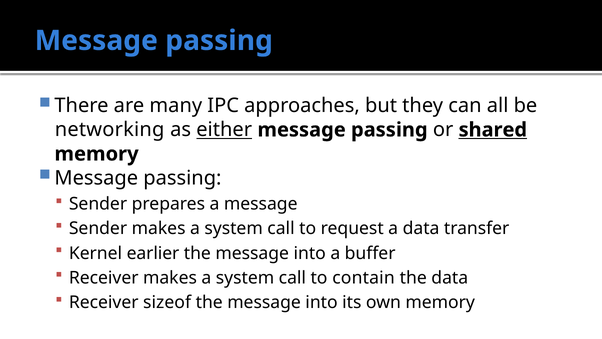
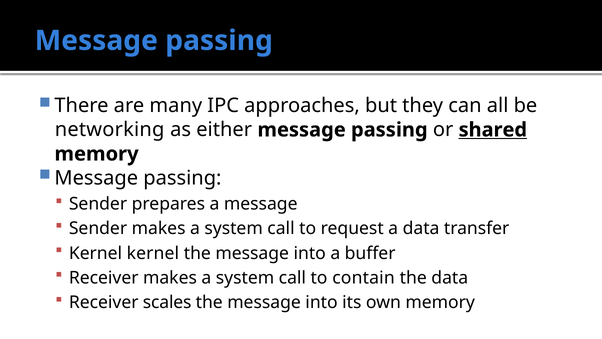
either underline: present -> none
Kernel earlier: earlier -> kernel
sizeof: sizeof -> scales
